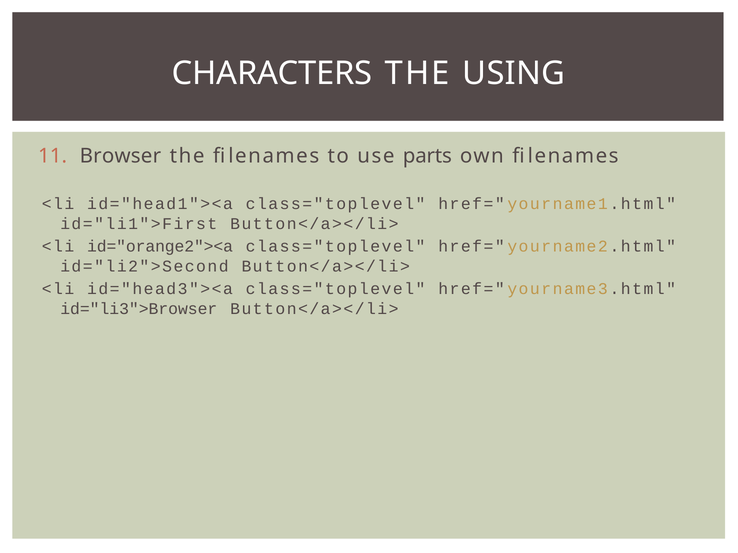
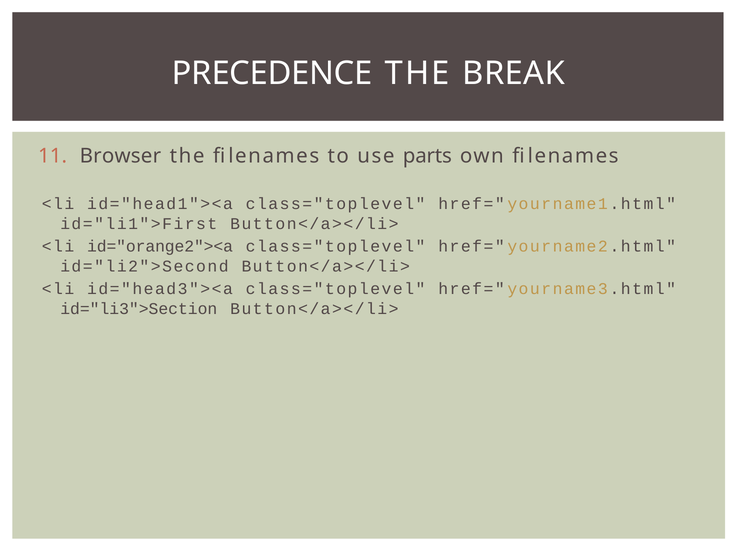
CHARACTERS: CHARACTERS -> PRECEDENCE
USING: USING -> BREAK
id="li3">Browser: id="li3">Browser -> id="li3">Section
